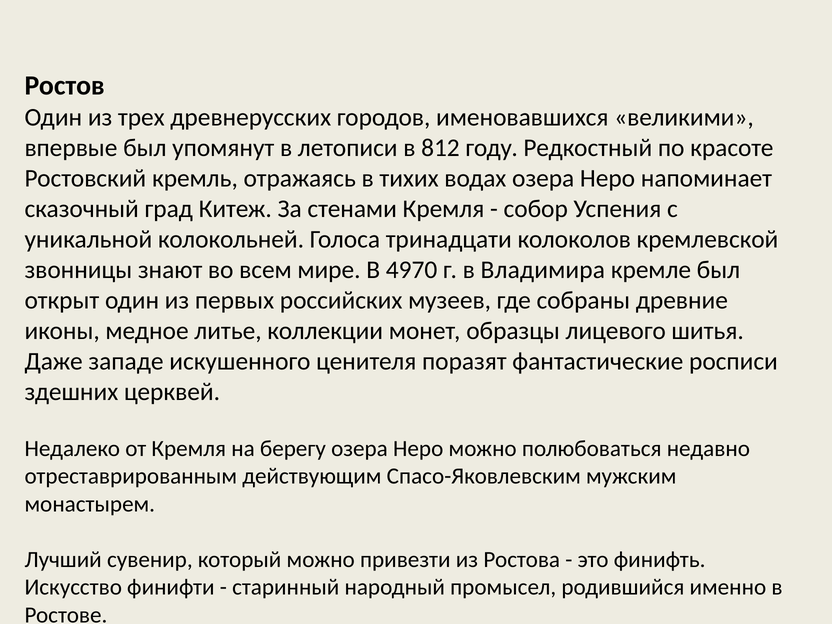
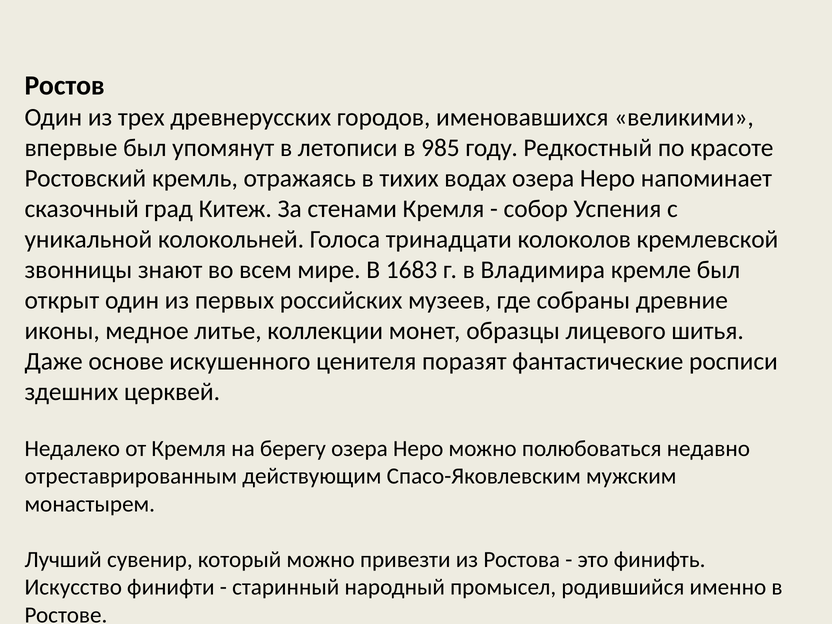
812: 812 -> 985
4970: 4970 -> 1683
западе: западе -> основе
